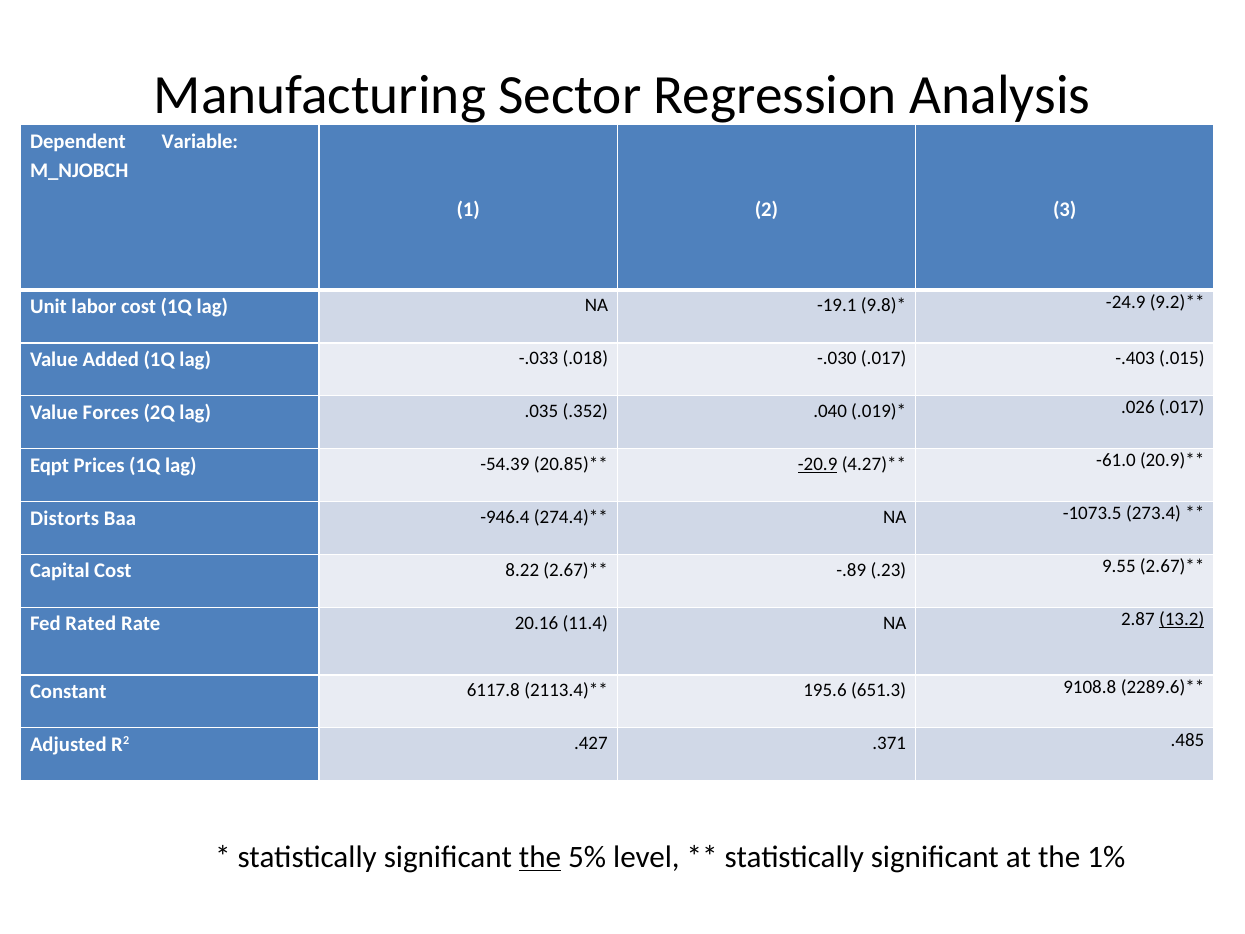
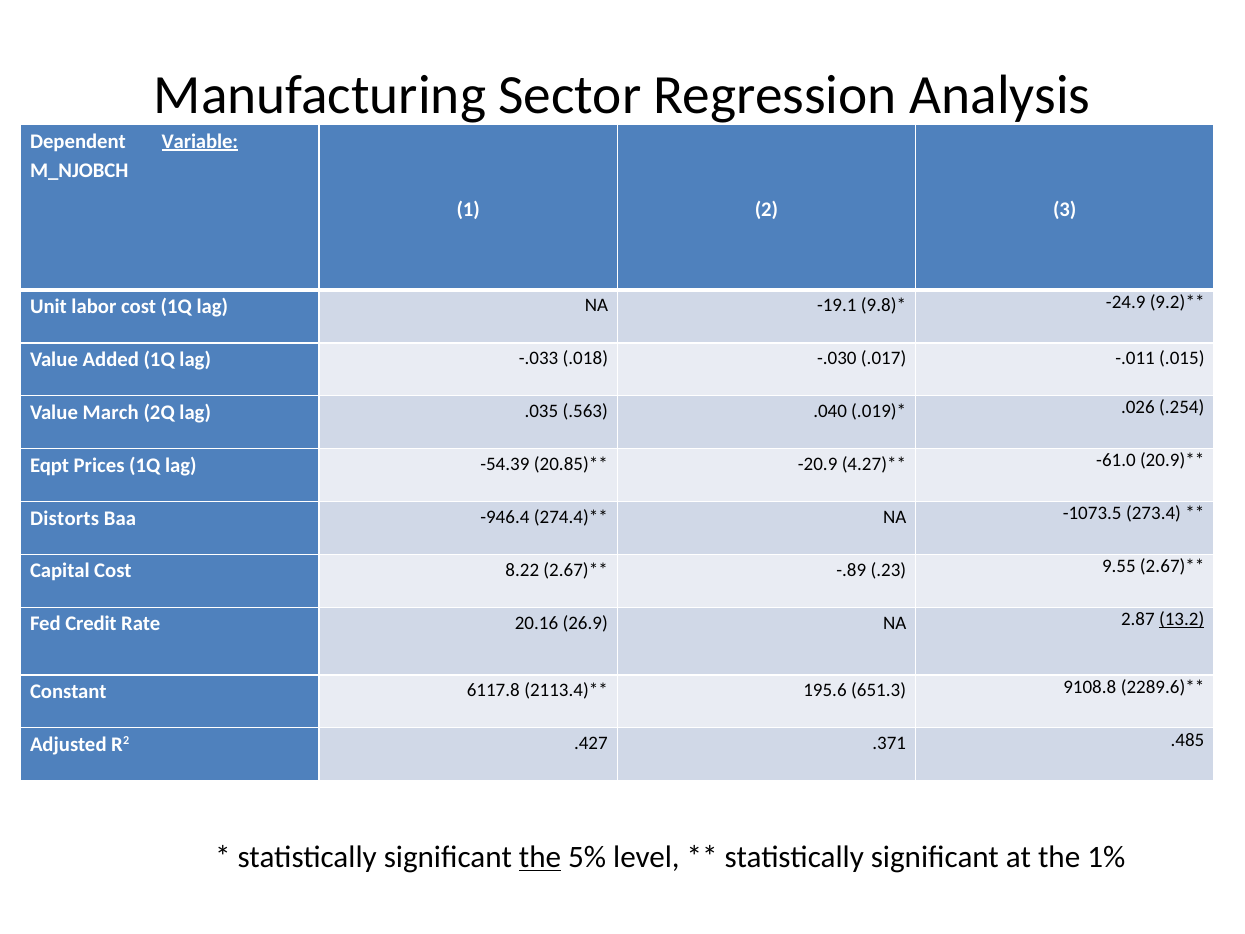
Variable underline: none -> present
-.403: -.403 -> -.011
Forces: Forces -> March
.352: .352 -> .563
.026 .017: .017 -> .254
-20.9 underline: present -> none
Rated: Rated -> Credit
11.4: 11.4 -> 26.9
